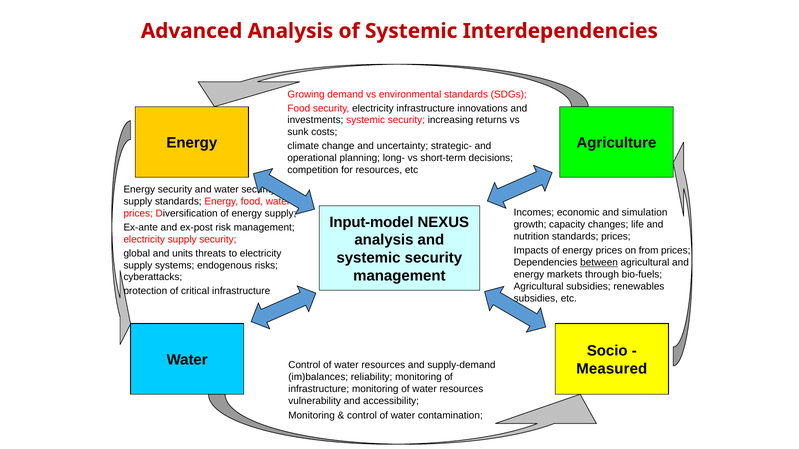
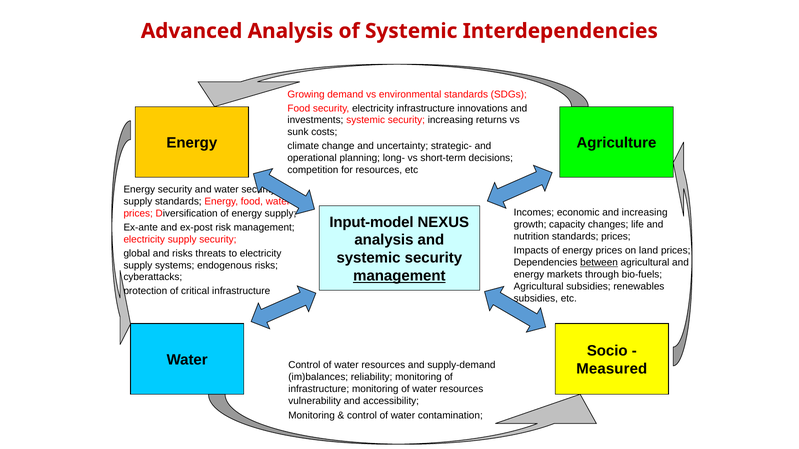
and simulation: simulation -> increasing
from: from -> land
and units: units -> risks
management at (399, 276) underline: none -> present
